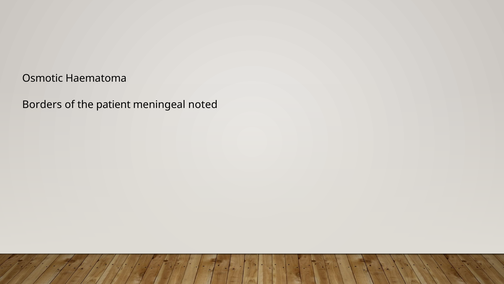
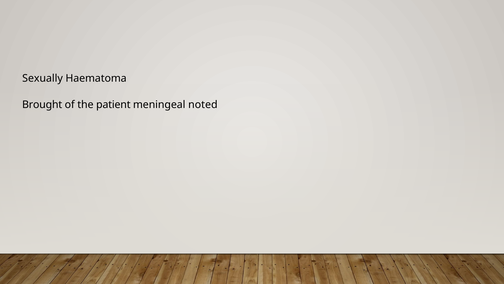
Osmotic: Osmotic -> Sexually
Borders: Borders -> Brought
